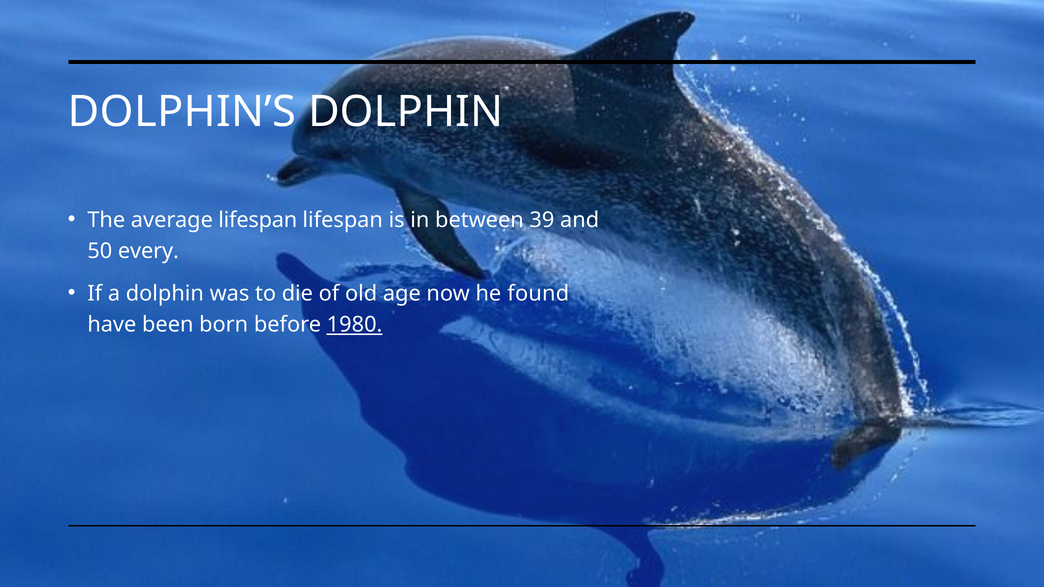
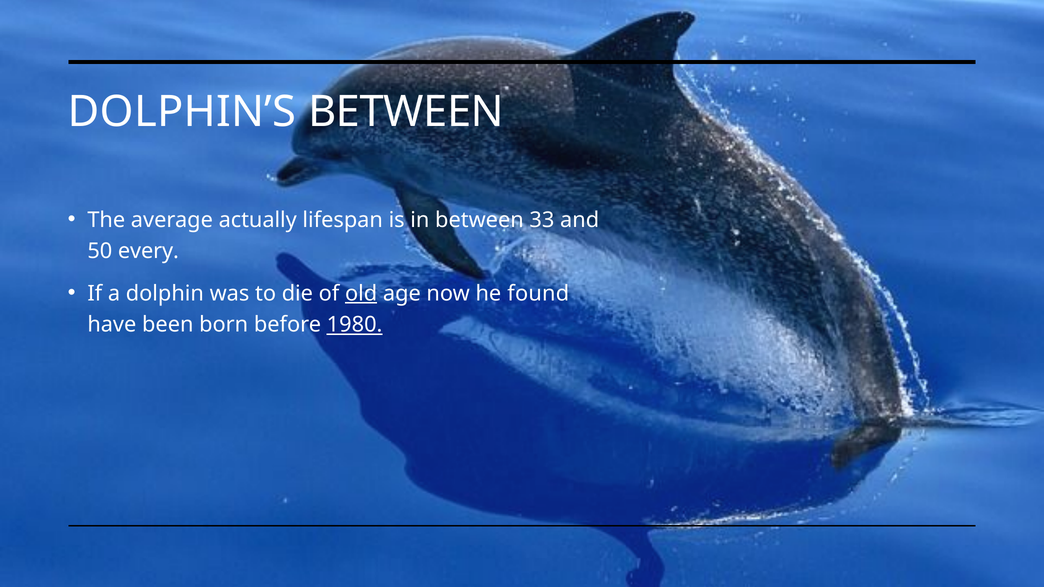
DOLPHIN’S DOLPHIN: DOLPHIN -> BETWEEN
average lifespan: lifespan -> actually
39: 39 -> 33
old underline: none -> present
